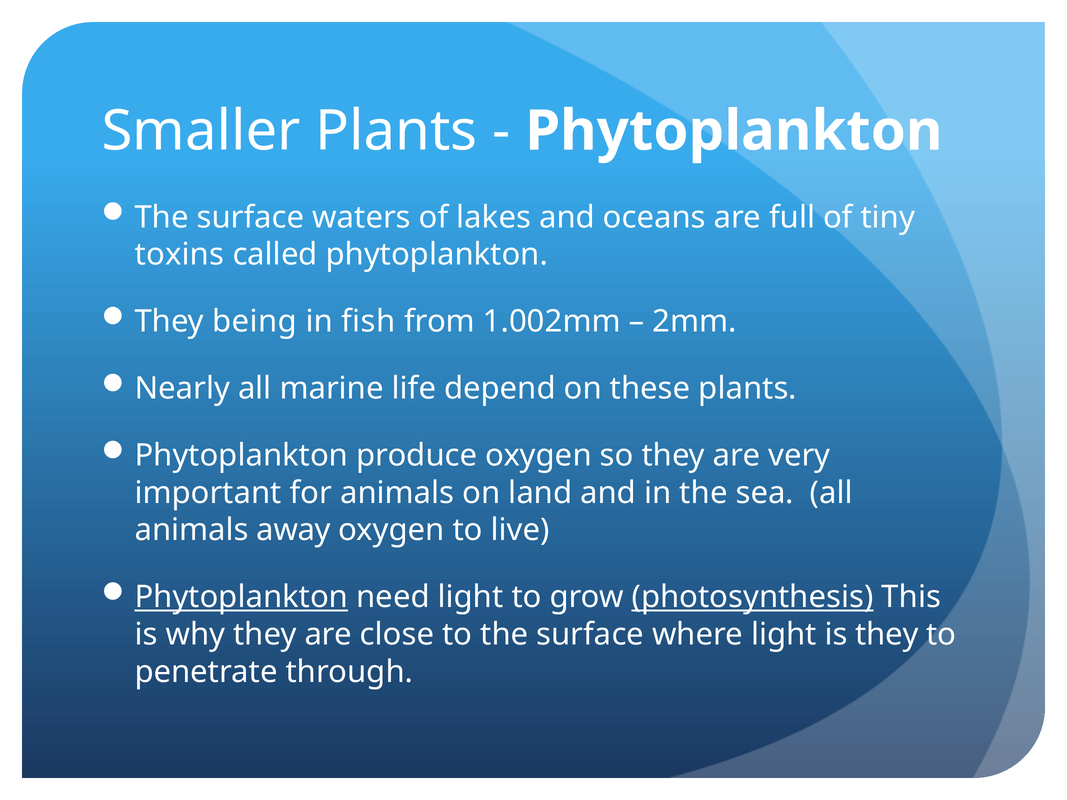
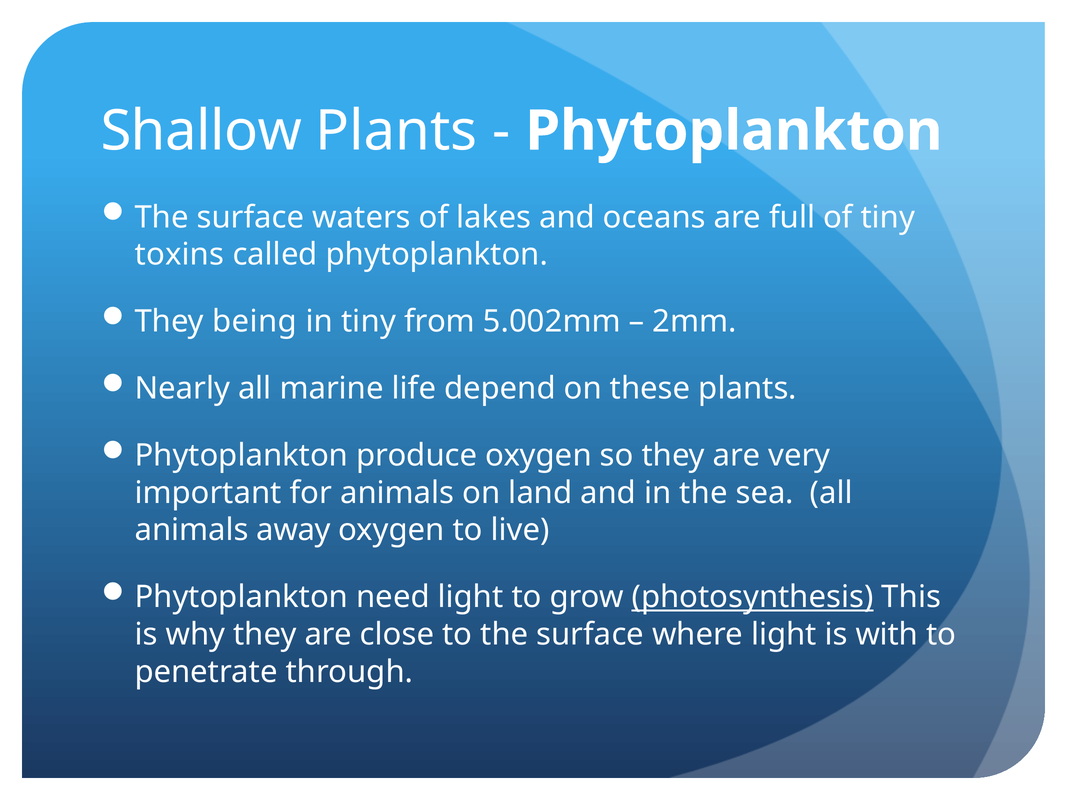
Smaller: Smaller -> Shallow
in fish: fish -> tiny
1.002mm: 1.002mm -> 5.002mm
Phytoplankton at (241, 597) underline: present -> none
is they: they -> with
